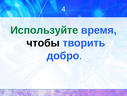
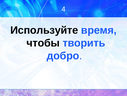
Используйте colour: green -> black
